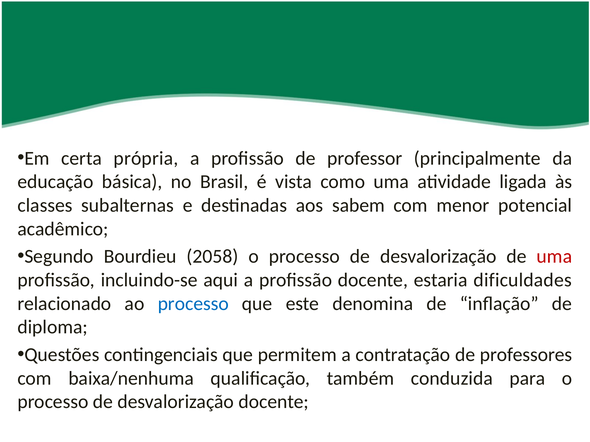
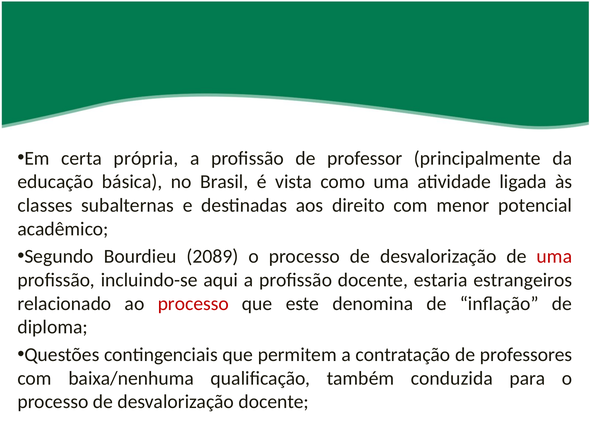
sabem: sabem -> direito
2058: 2058 -> 2089
dificuldades: dificuldades -> estrangeiros
processo at (193, 304) colour: blue -> red
